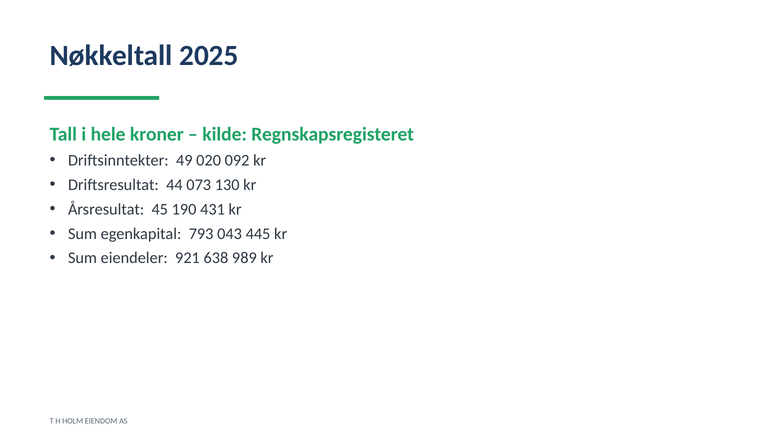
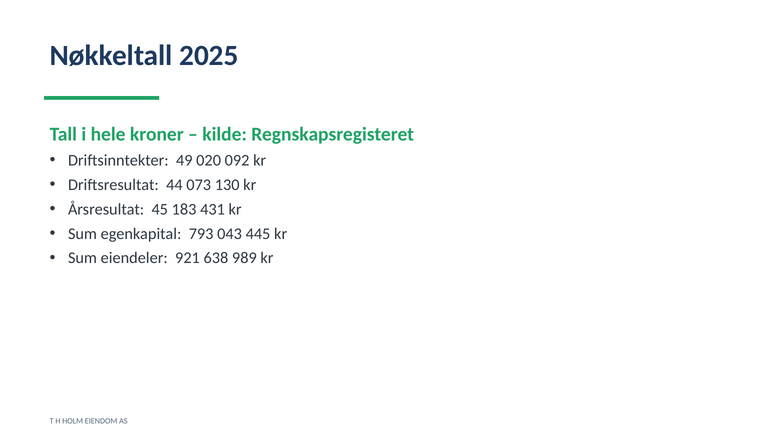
190: 190 -> 183
